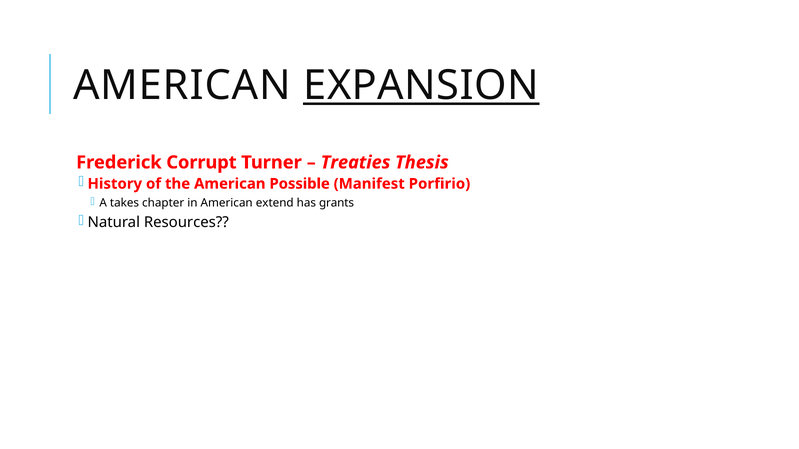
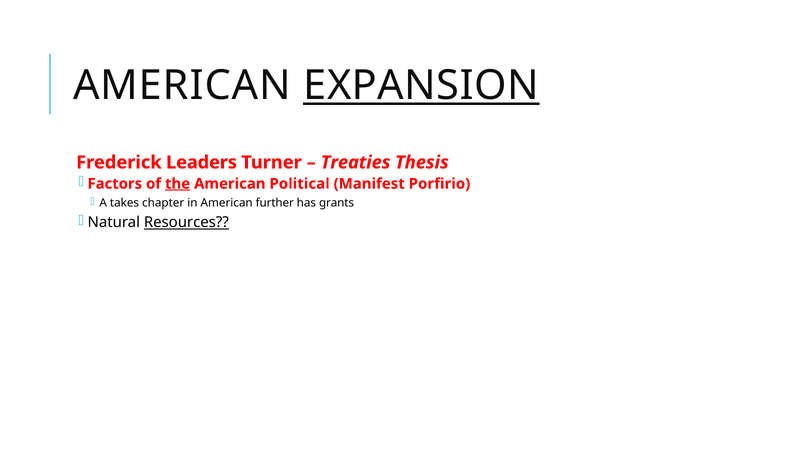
Corrupt: Corrupt -> Leaders
History: History -> Factors
the underline: none -> present
Possible: Possible -> Political
extend: extend -> further
Resources underline: none -> present
